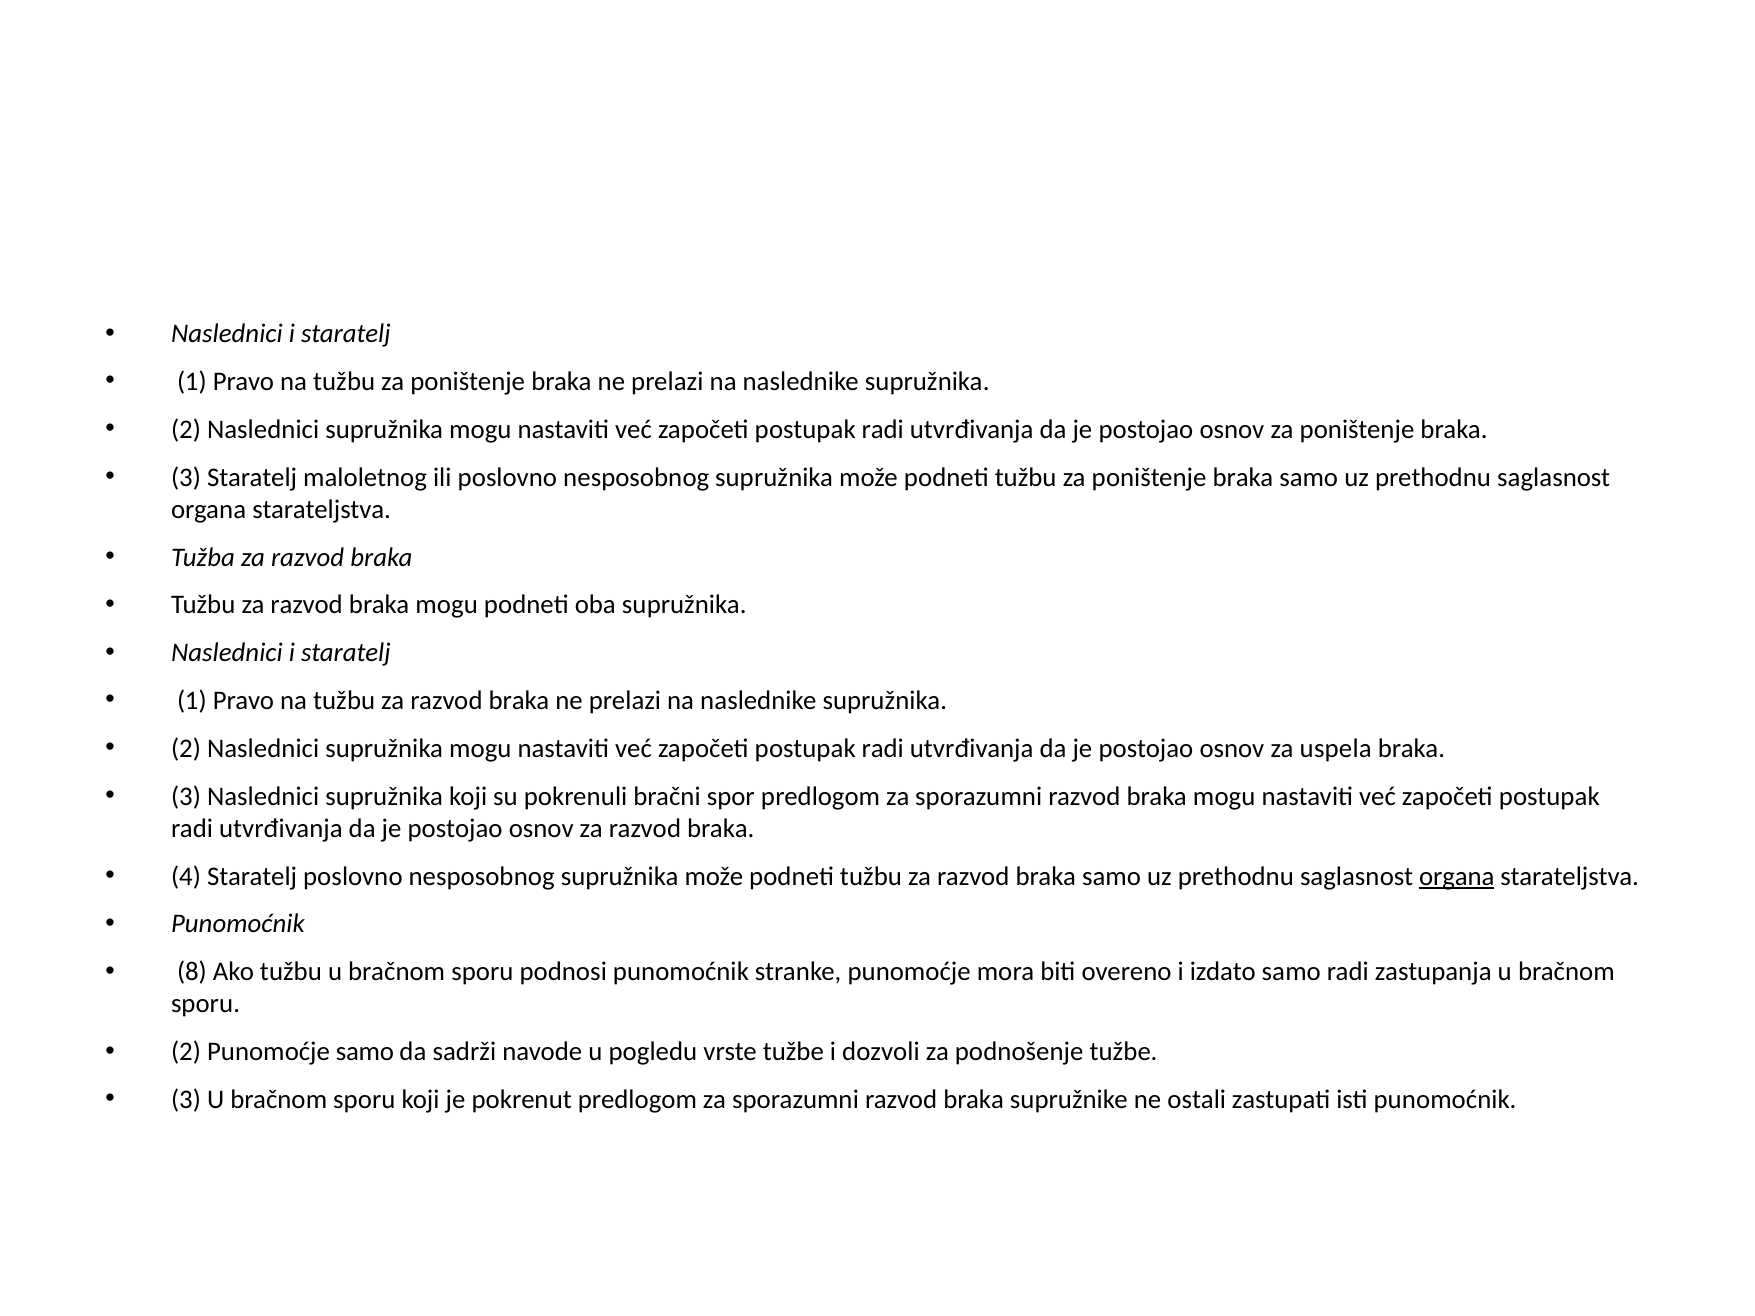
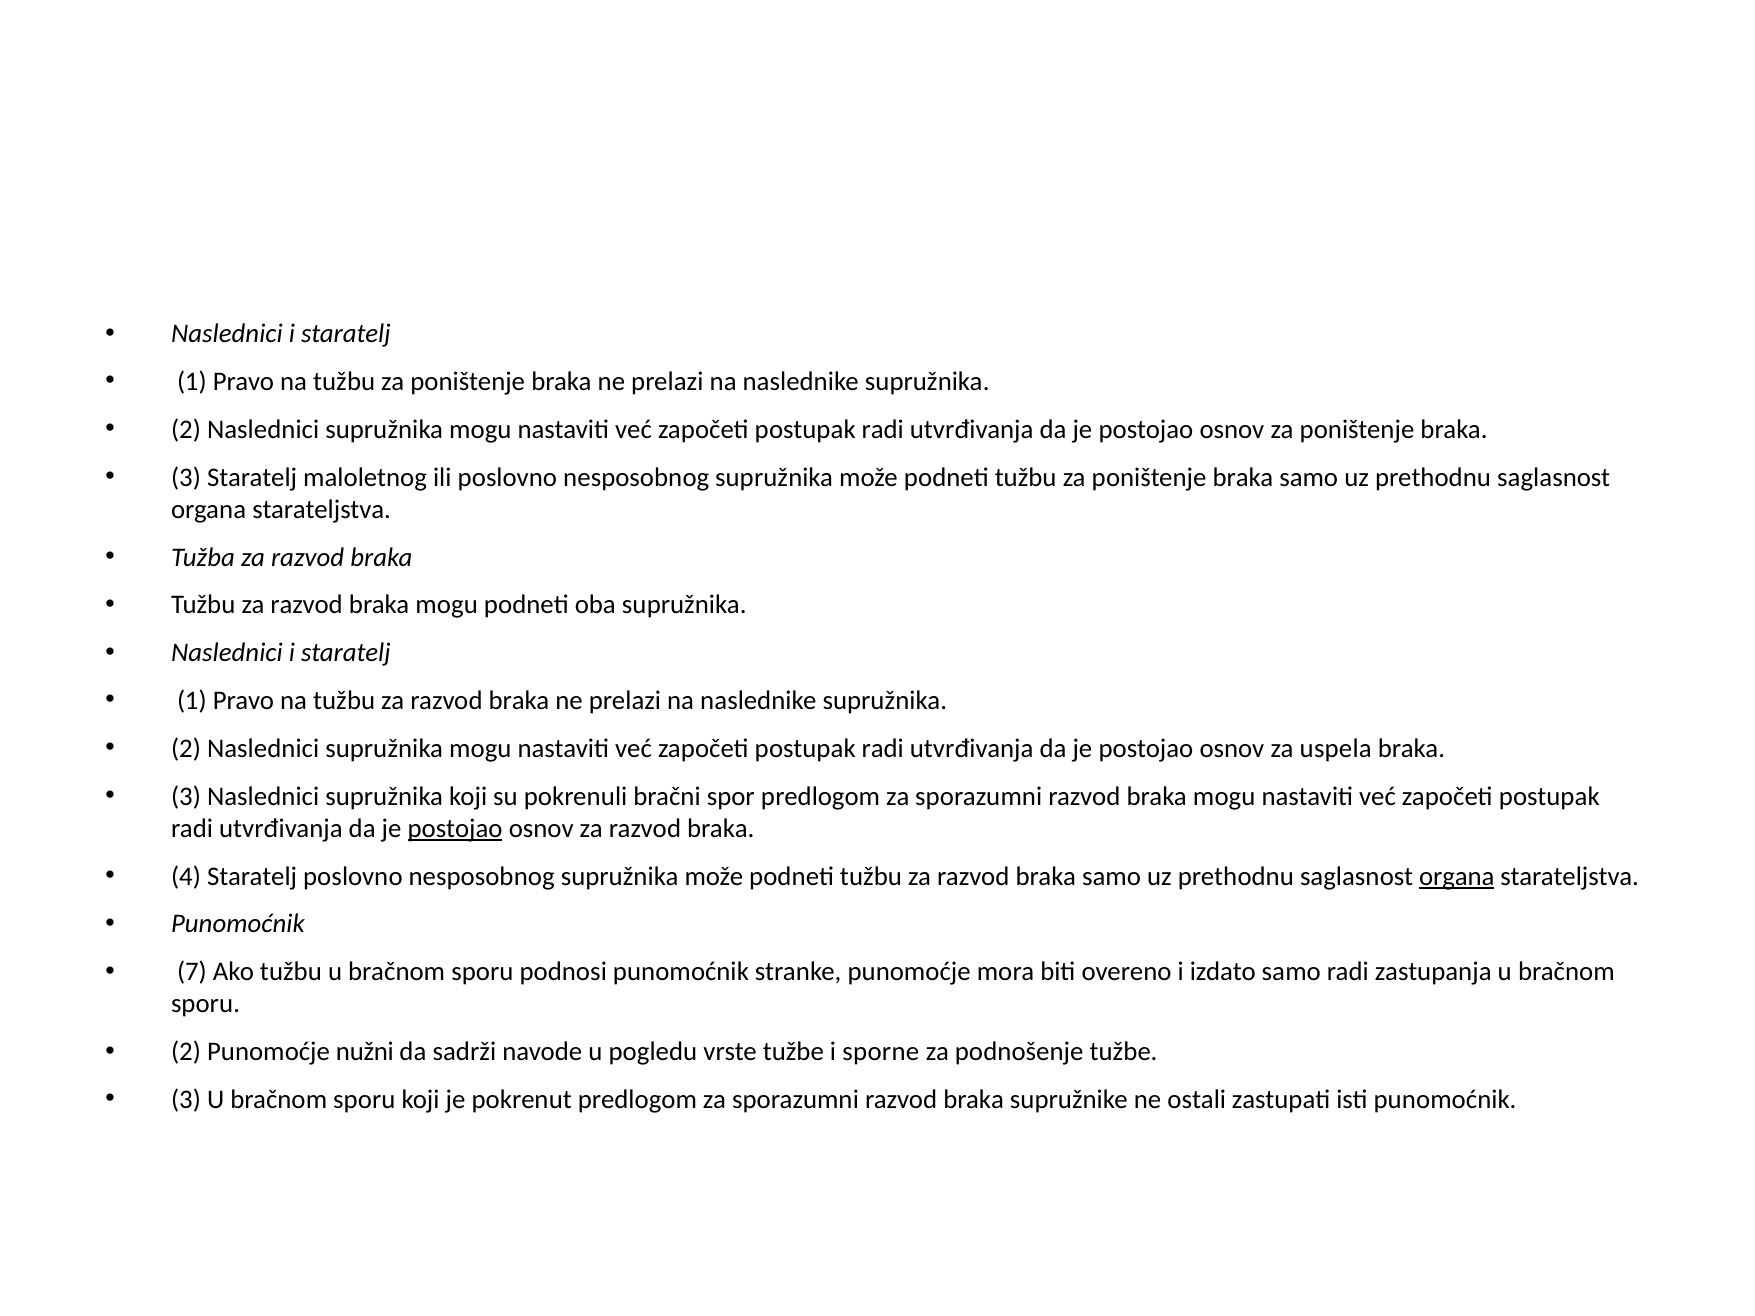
postojao at (455, 829) underline: none -> present
8: 8 -> 7
Punomoćje samo: samo -> nužni
dozvoli: dozvoli -> sporne
